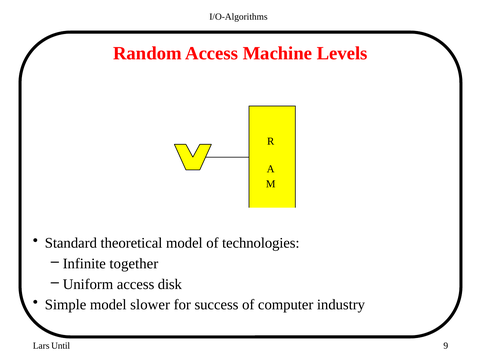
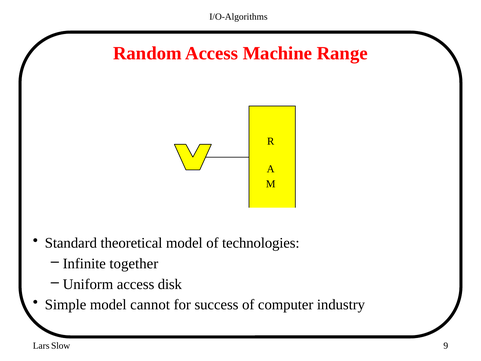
Levels: Levels -> Range
slower: slower -> cannot
Until: Until -> Slow
